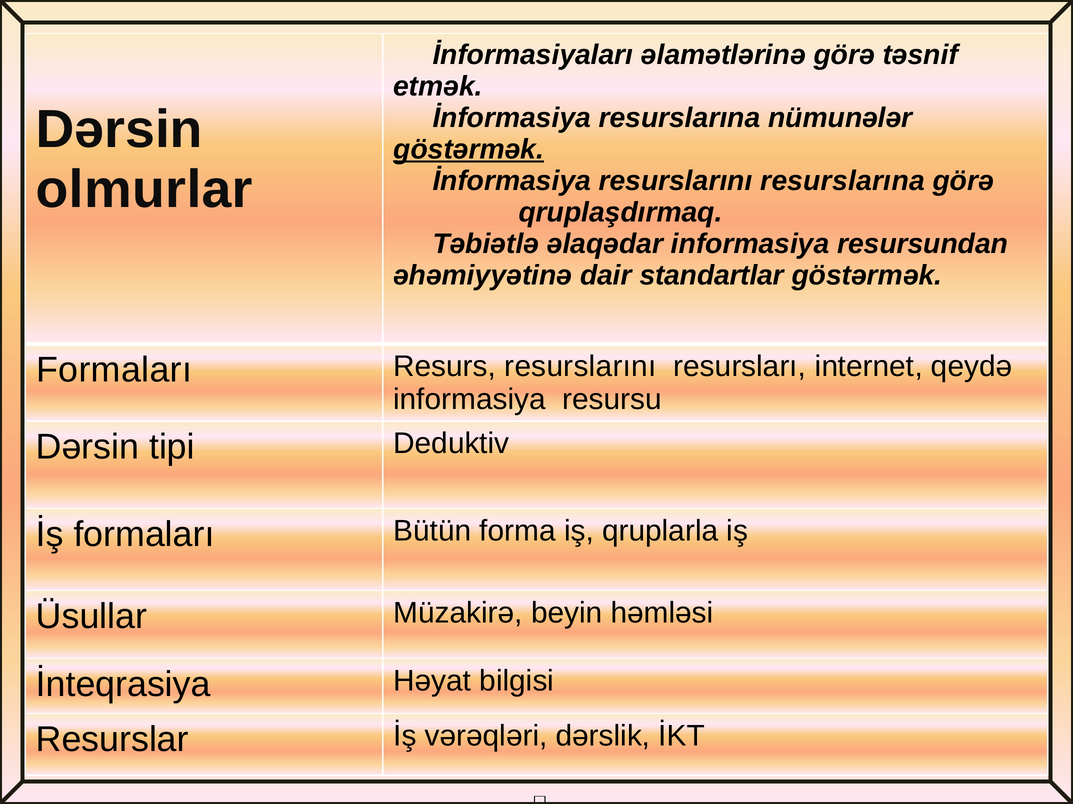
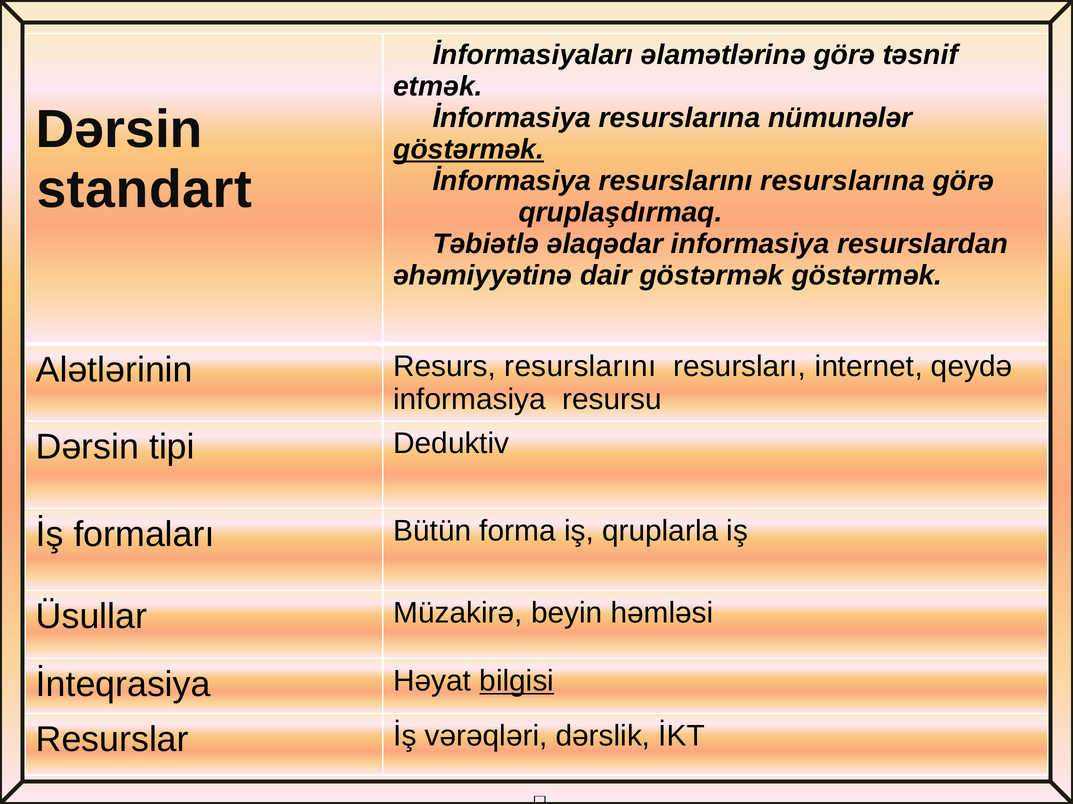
olmurlar: olmurlar -> standart
resursundan: resursundan -> resurslardan
dair standartlar: standartlar -> göstərmək
Formaları at (114, 370): Formaları -> Alətlərinin
bilgisi underline: none -> present
